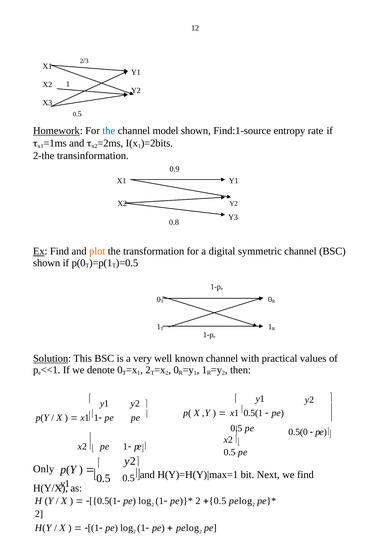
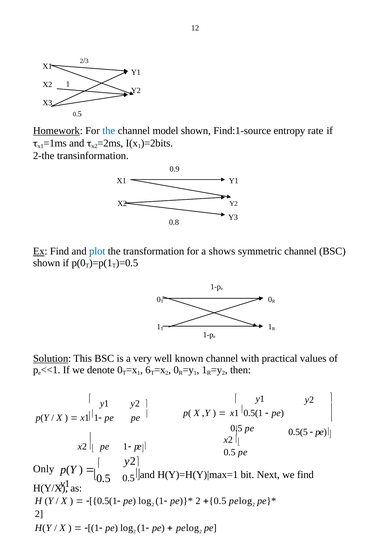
plot colour: orange -> blue
digital: digital -> shows
2 at (148, 371): 2 -> 6
0.5(0: 0.5(0 -> 0.5(5
